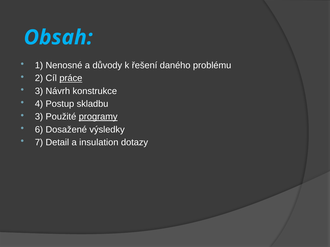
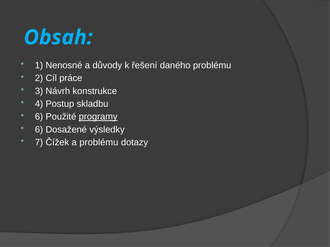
práce underline: present -> none
3 at (39, 117): 3 -> 6
Detail: Detail -> Čížek
a insulation: insulation -> problému
